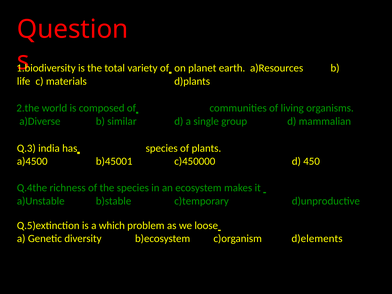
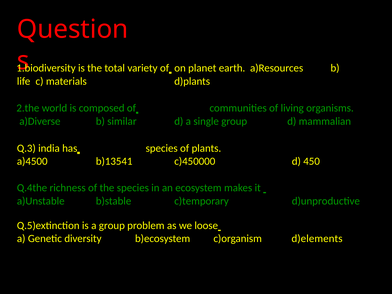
b)45001: b)45001 -> b)13541
a which: which -> group
